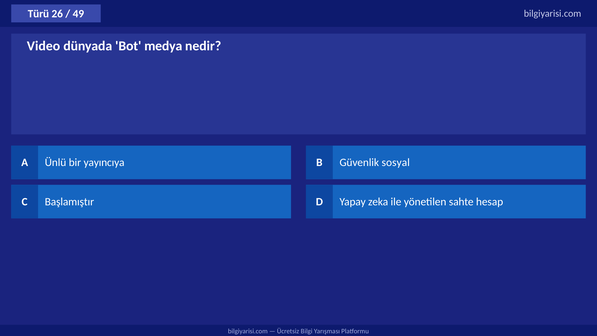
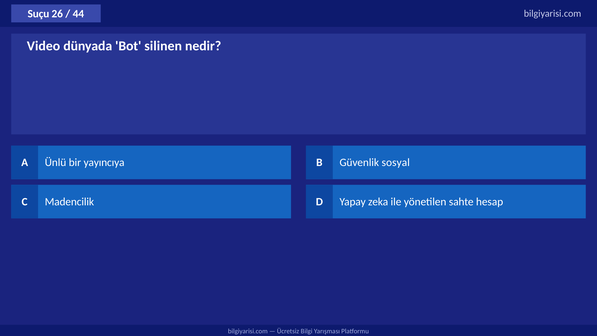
Türü: Türü -> Suçu
49: 49 -> 44
medya: medya -> silinen
Başlamıştır: Başlamıştır -> Madencilik
